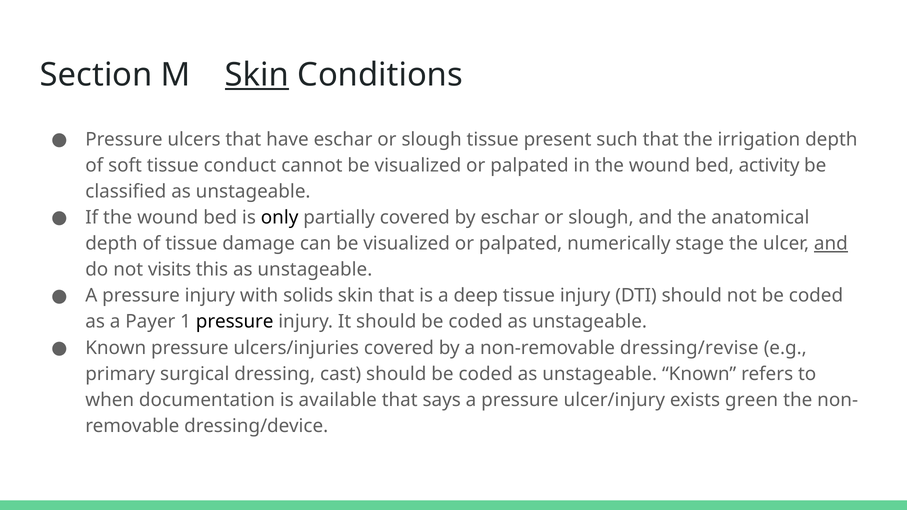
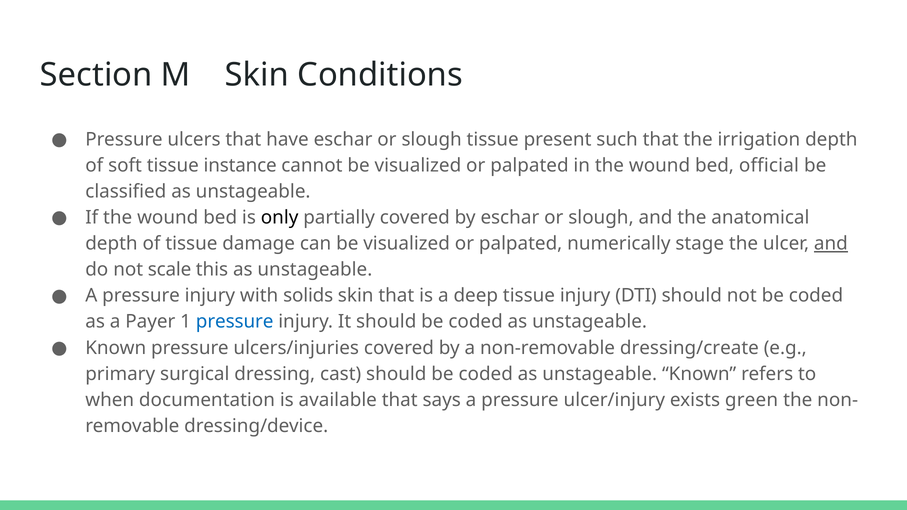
Skin at (257, 75) underline: present -> none
conduct: conduct -> instance
activity: activity -> official
visits: visits -> scale
pressure at (235, 322) colour: black -> blue
dressing/revise: dressing/revise -> dressing/create
